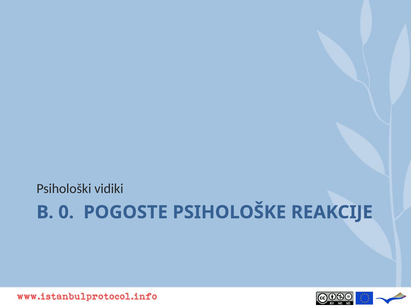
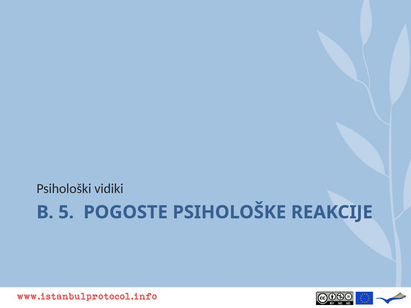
0: 0 -> 5
